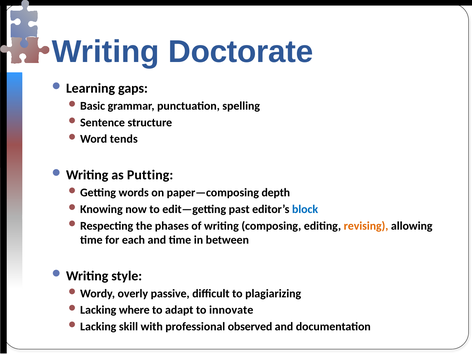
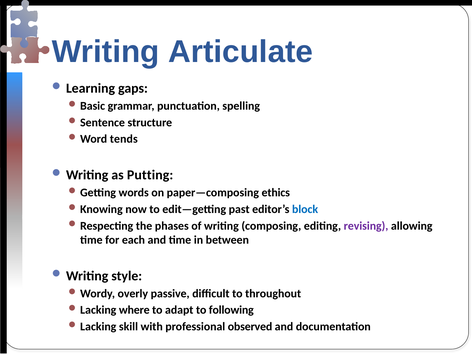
Doctorate: Doctorate -> Articulate
depth: depth -> ethics
revising colour: orange -> purple
plagiarizing: plagiarizing -> throughout
innovate: innovate -> following
